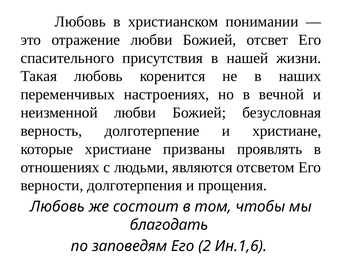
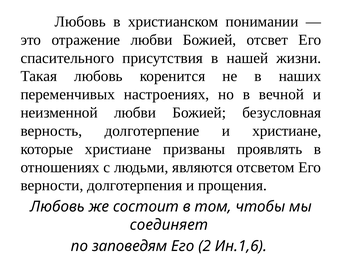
благодать: благодать -> соединяет
